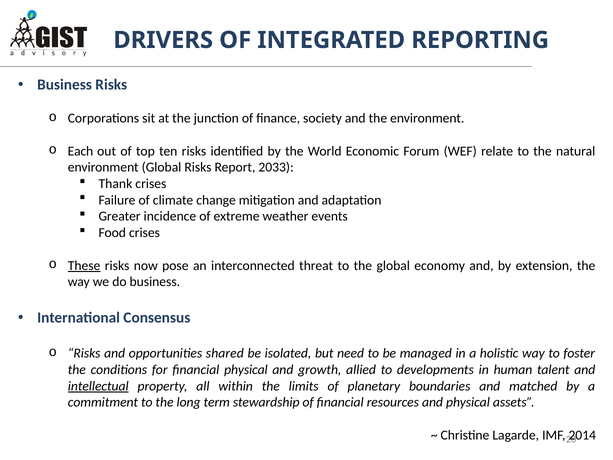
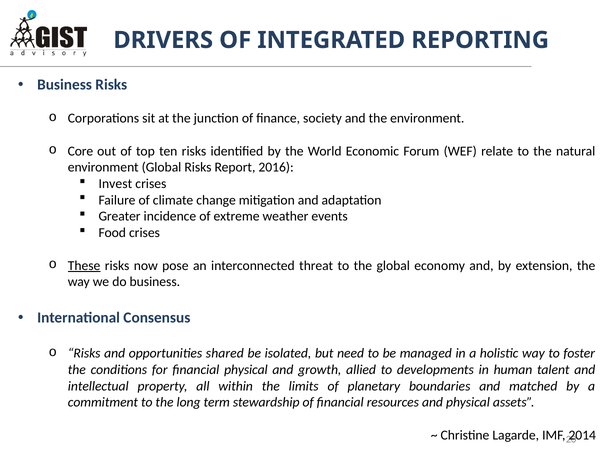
Each: Each -> Core
2033: 2033 -> 2016
Thank: Thank -> Invest
intellectual underline: present -> none
